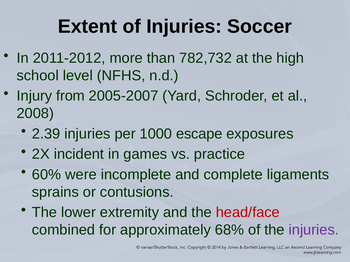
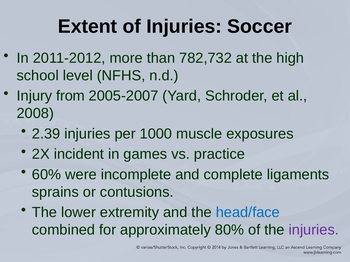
escape: escape -> muscle
head/face colour: red -> blue
68%: 68% -> 80%
